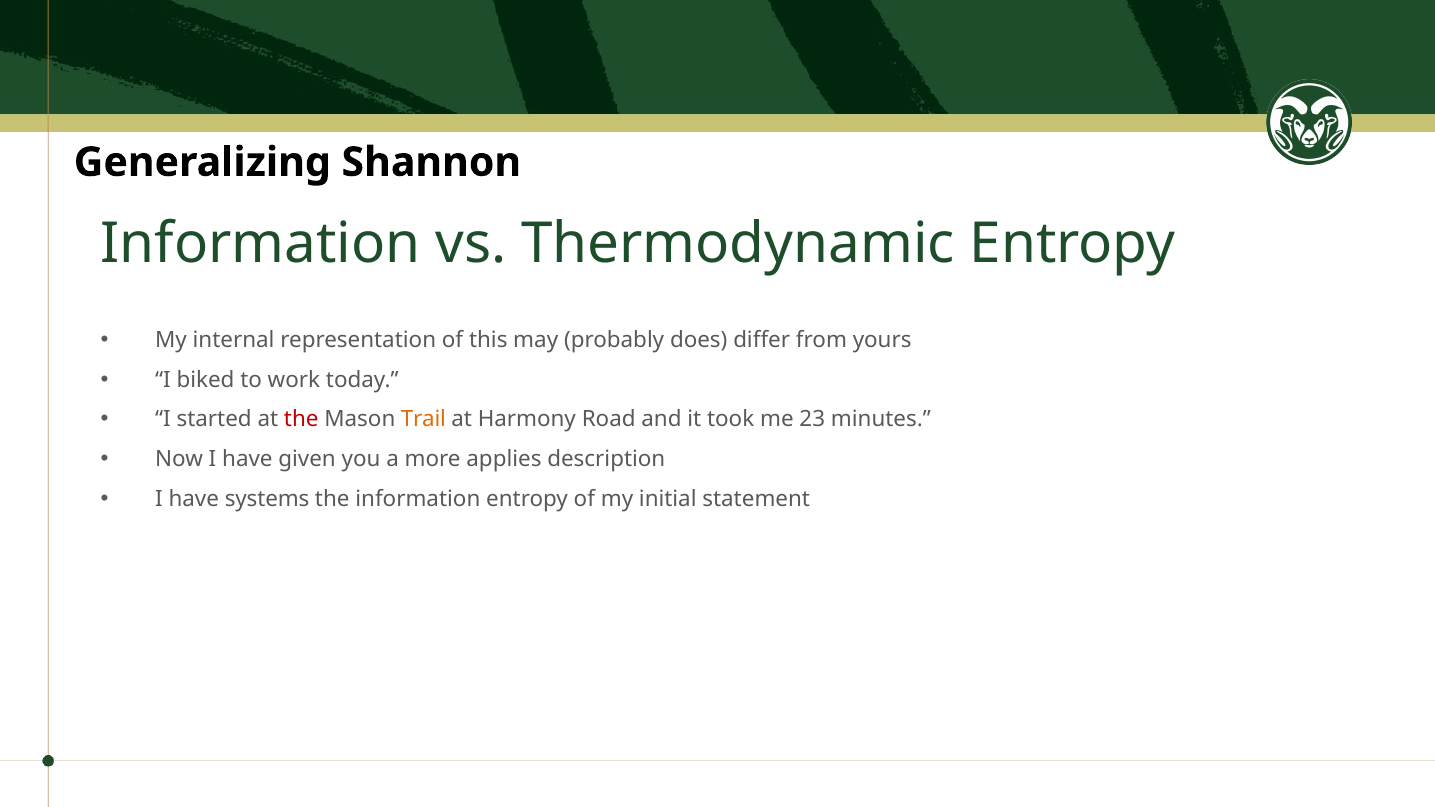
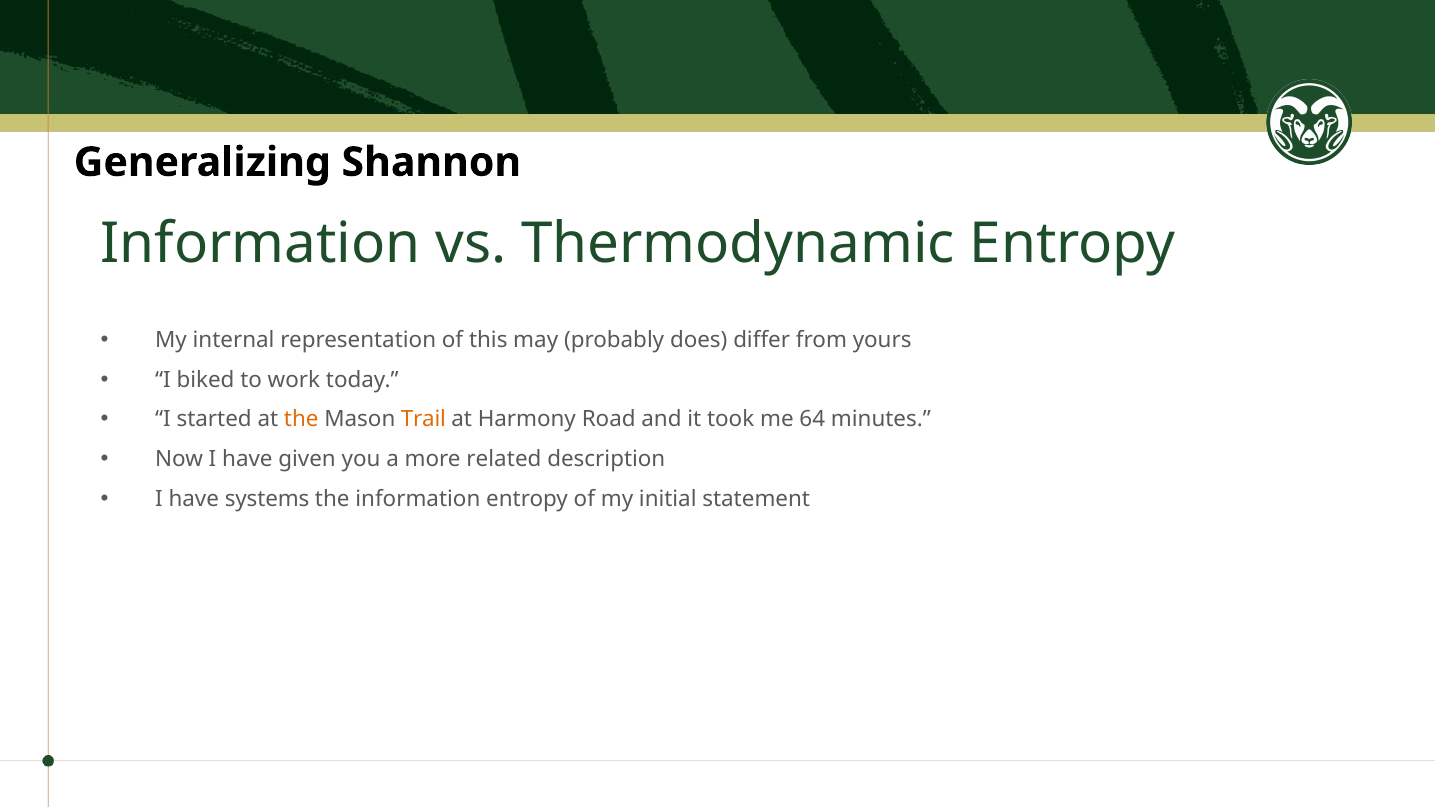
the at (301, 420) colour: red -> orange
23: 23 -> 64
applies: applies -> related
